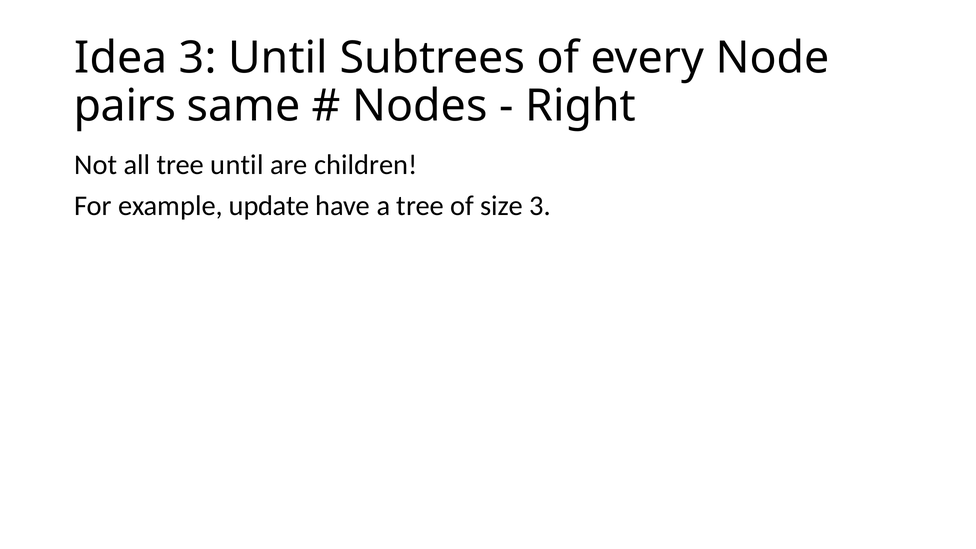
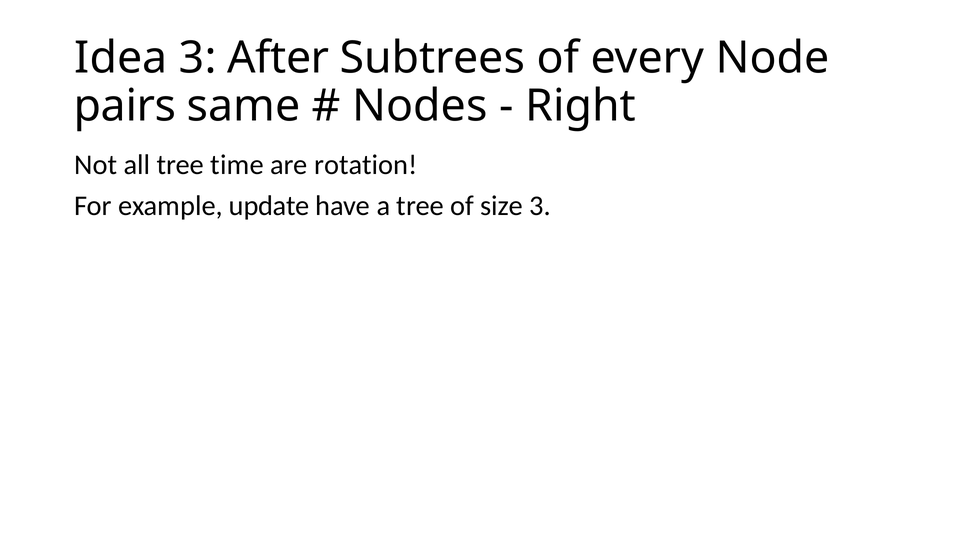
3 Until: Until -> After
tree until: until -> time
children: children -> rotation
